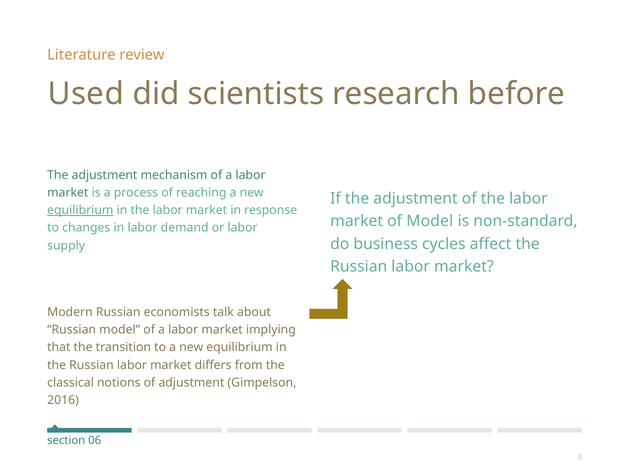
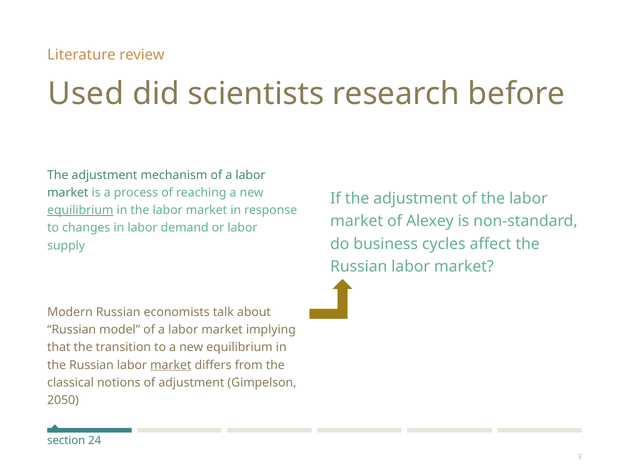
of Model: Model -> Alexey
market at (171, 365) underline: none -> present
2016: 2016 -> 2050
06: 06 -> 24
